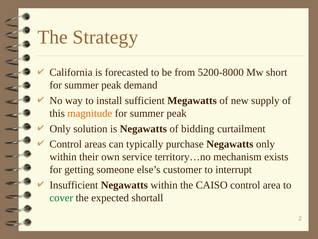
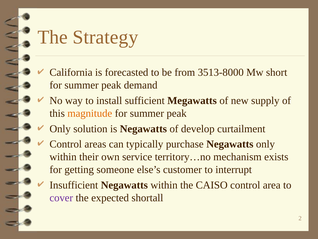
5200-8000: 5200-8000 -> 3513-8000
bidding: bidding -> develop
cover colour: green -> purple
